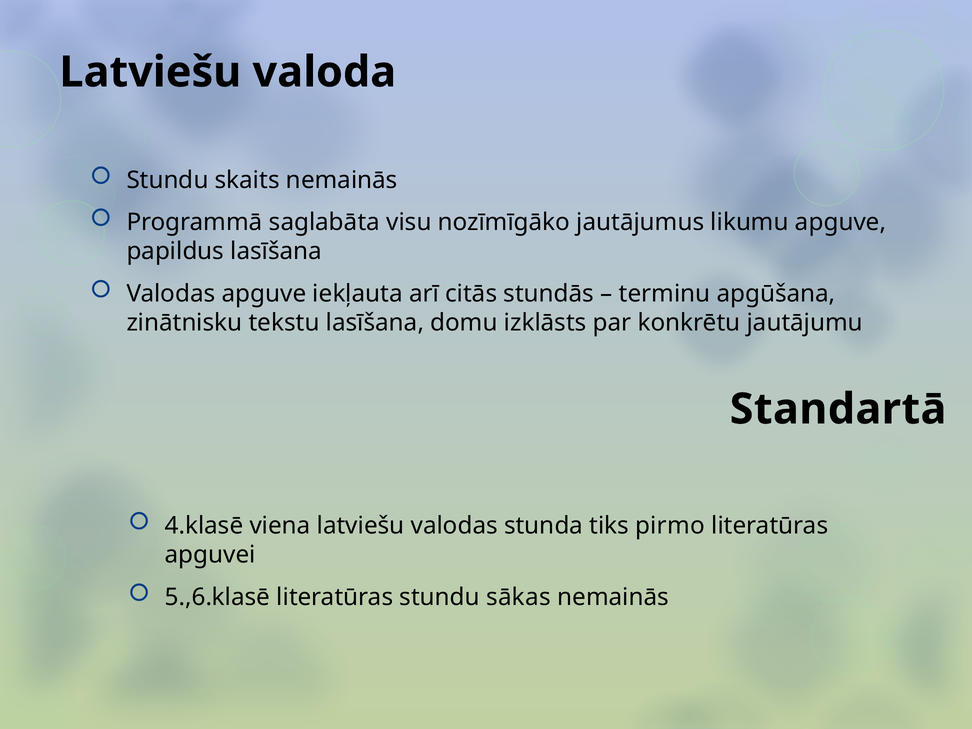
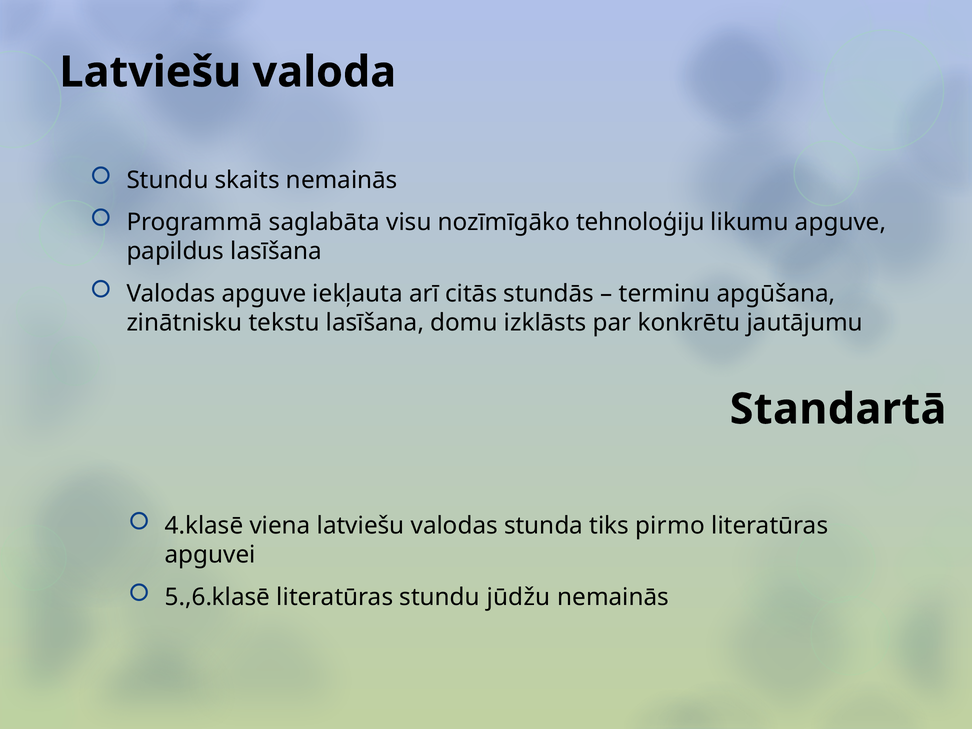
jautājumus: jautājumus -> tehnoloģiju
sākas: sākas -> jūdžu
